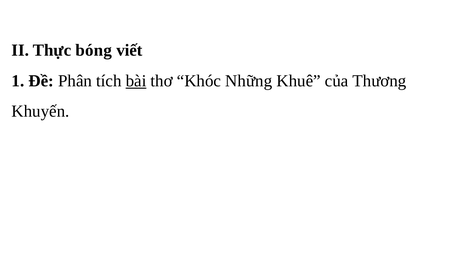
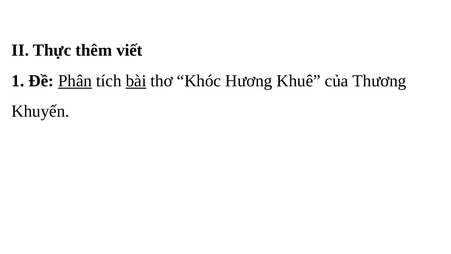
bóng: bóng -> thêm
Phân underline: none -> present
Những: Những -> Hương
